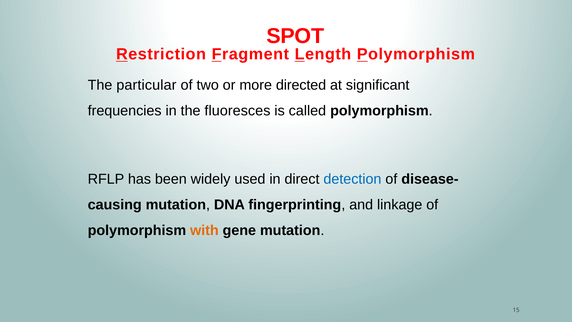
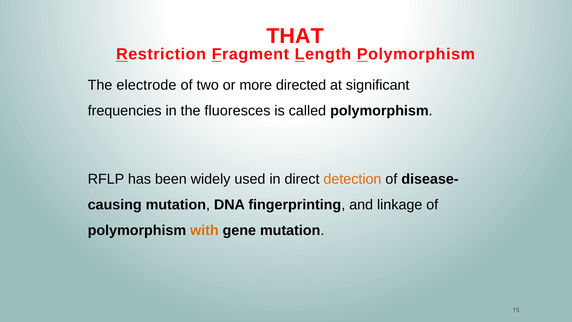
SPOT: SPOT -> THAT
particular: particular -> electrode
detection colour: blue -> orange
